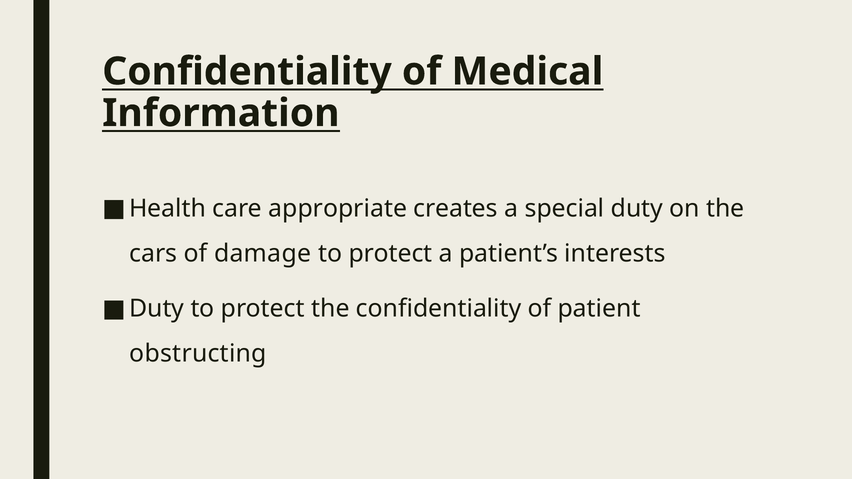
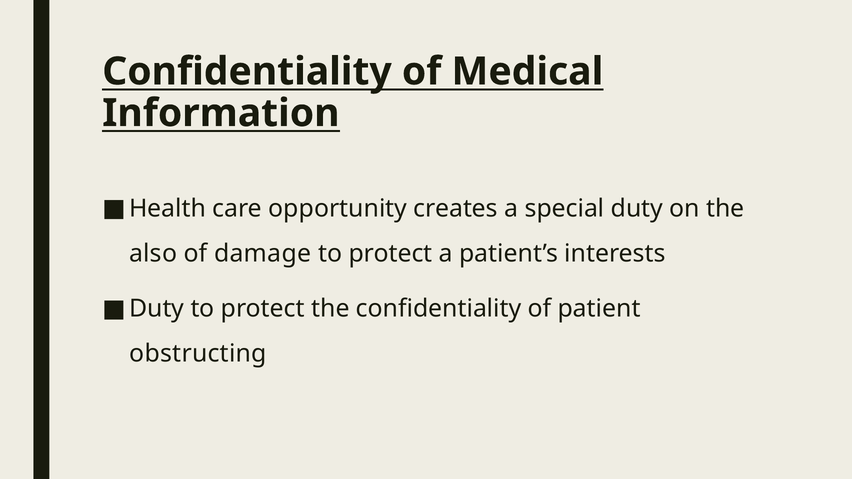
appropriate: appropriate -> opportunity
cars: cars -> also
